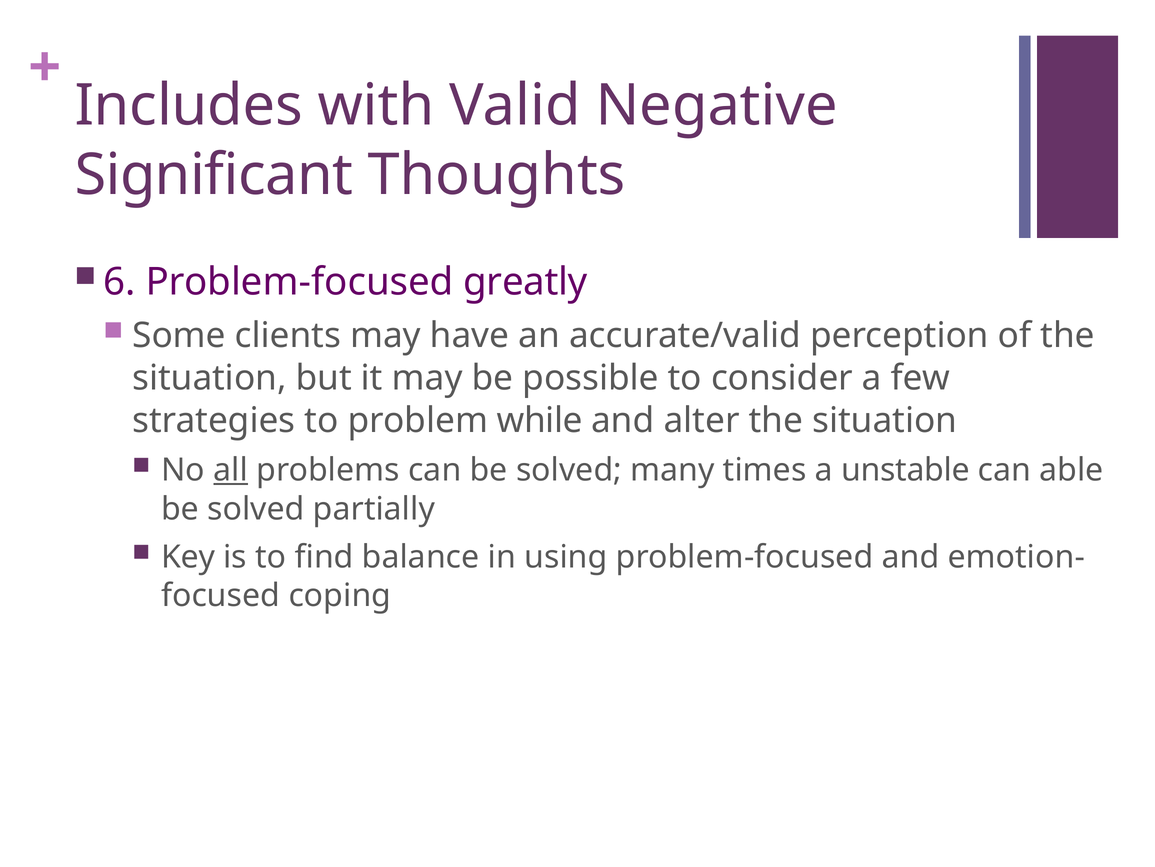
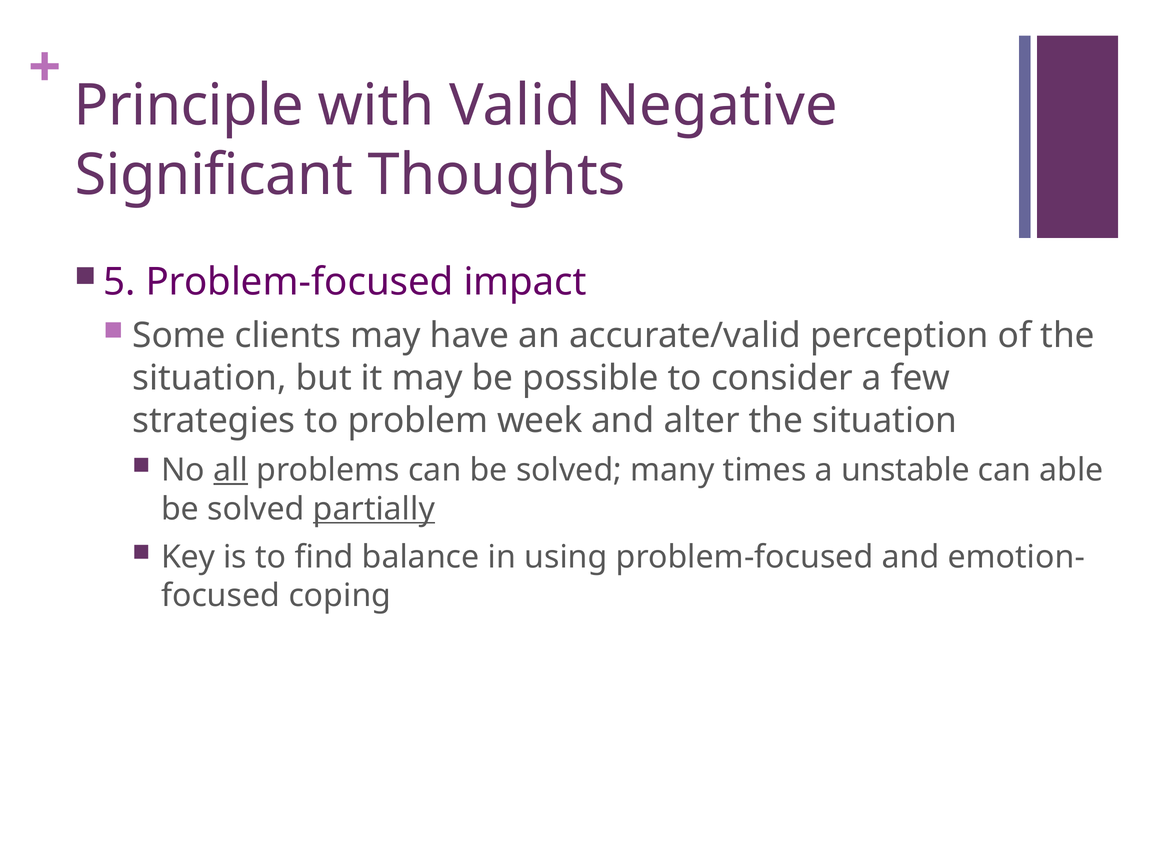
Includes: Includes -> Principle
6: 6 -> 5
greatly: greatly -> impact
while: while -> week
partially underline: none -> present
